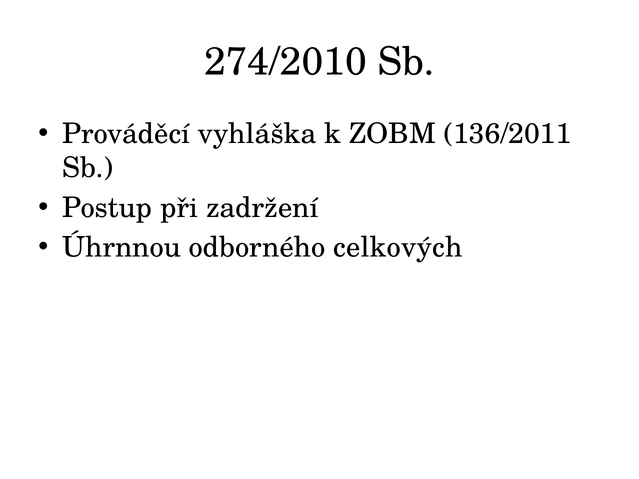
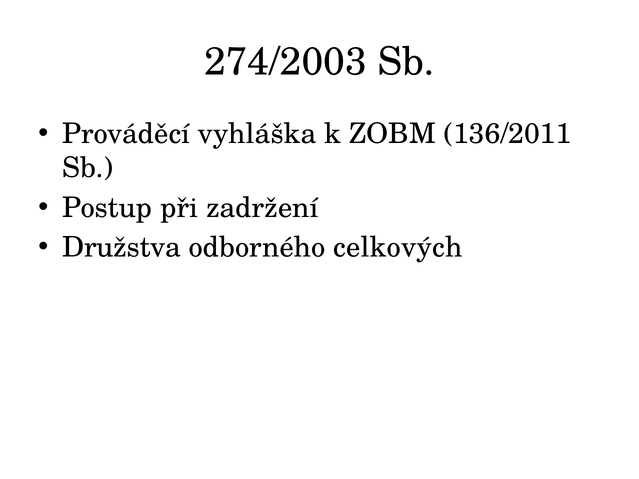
274/2010: 274/2010 -> 274/2003
Úhrnnou: Úhrnnou -> Družstva
